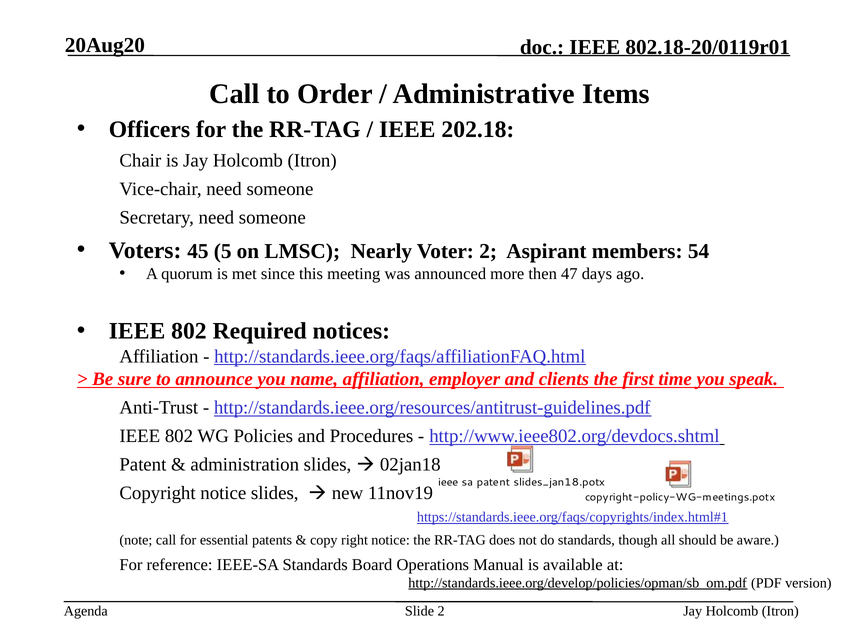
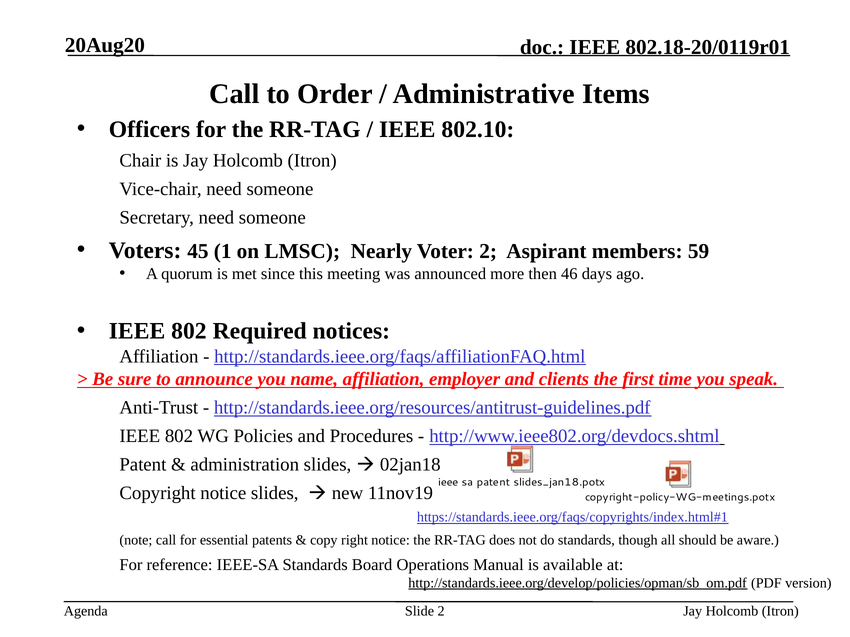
202.18: 202.18 -> 802.10
5: 5 -> 1
54: 54 -> 59
47: 47 -> 46
